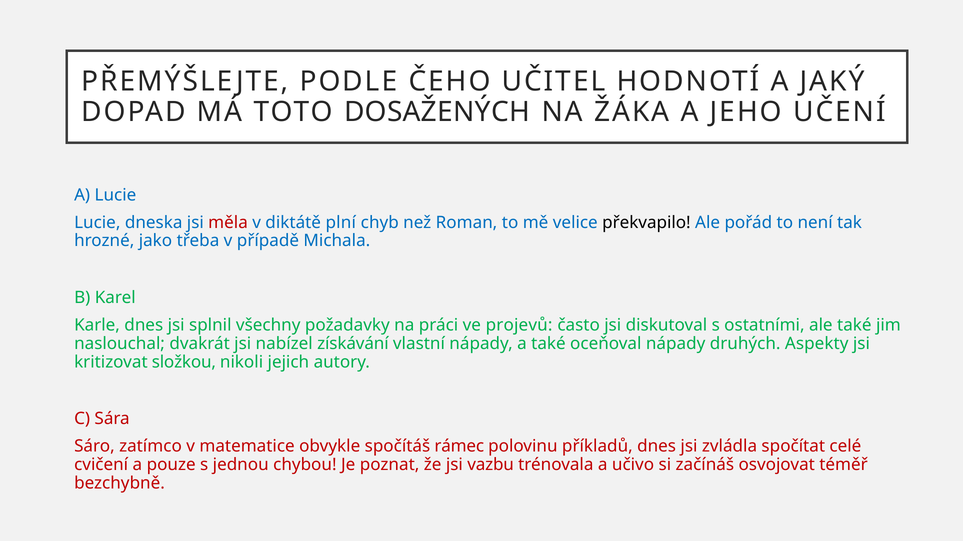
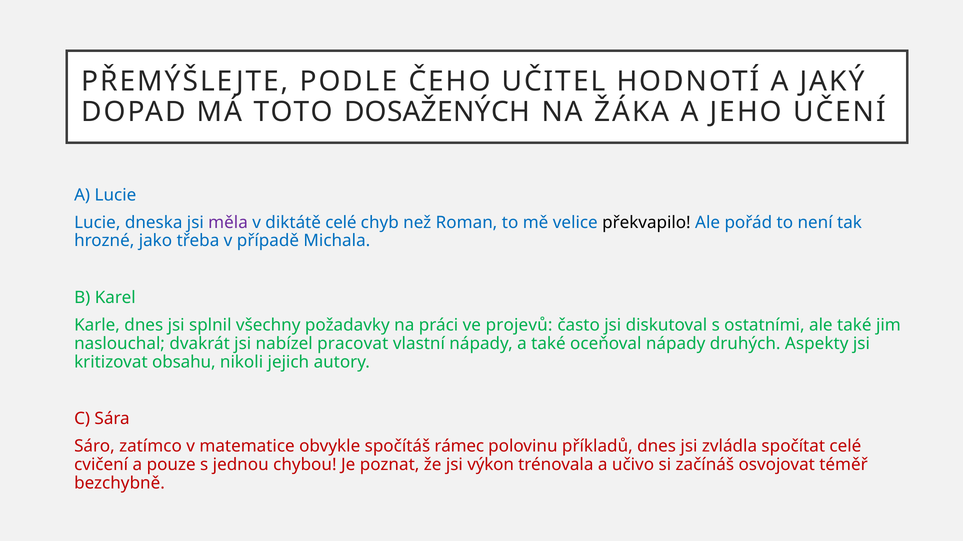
měla colour: red -> purple
diktátě plní: plní -> celé
získávání: získávání -> pracovat
složkou: složkou -> obsahu
vazbu: vazbu -> výkon
